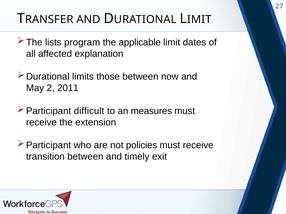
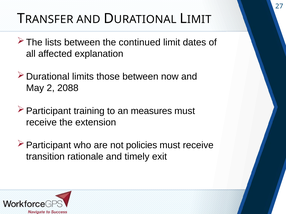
lists program: program -> between
applicable: applicable -> continued
2011: 2011 -> 2088
difficult: difficult -> training
transition between: between -> rationale
